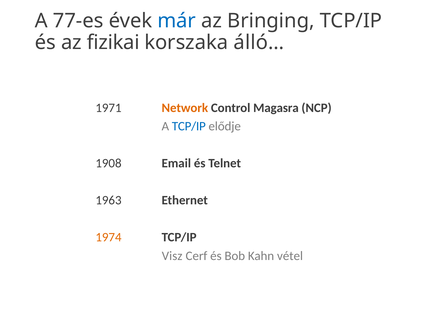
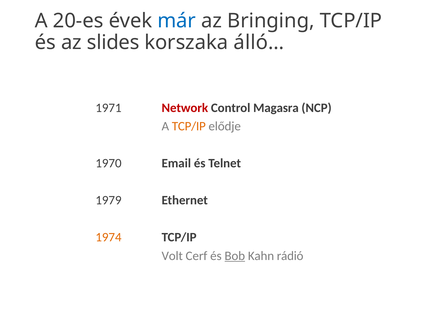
77-es: 77-es -> 20-es
fizikai: fizikai -> slides
Network colour: orange -> red
TCP/IP at (189, 126) colour: blue -> orange
1908: 1908 -> 1970
1963: 1963 -> 1979
Visz: Visz -> Volt
Bob underline: none -> present
vétel: vétel -> rádió
